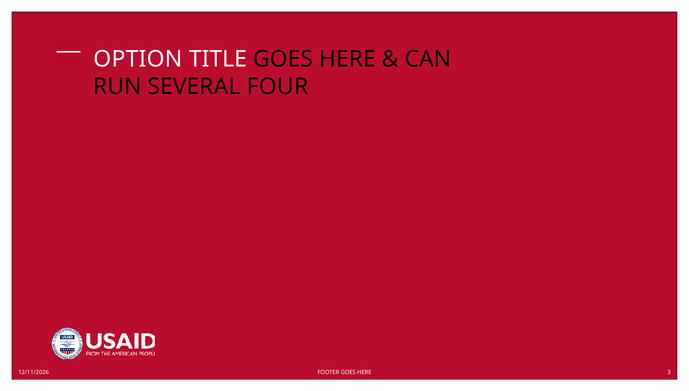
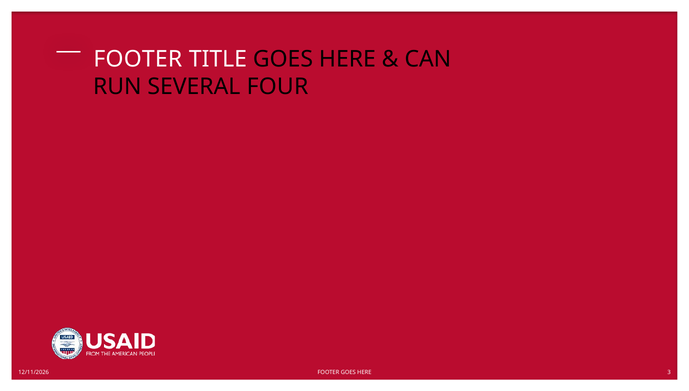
OPTION at (138, 59): OPTION -> FOOTER
